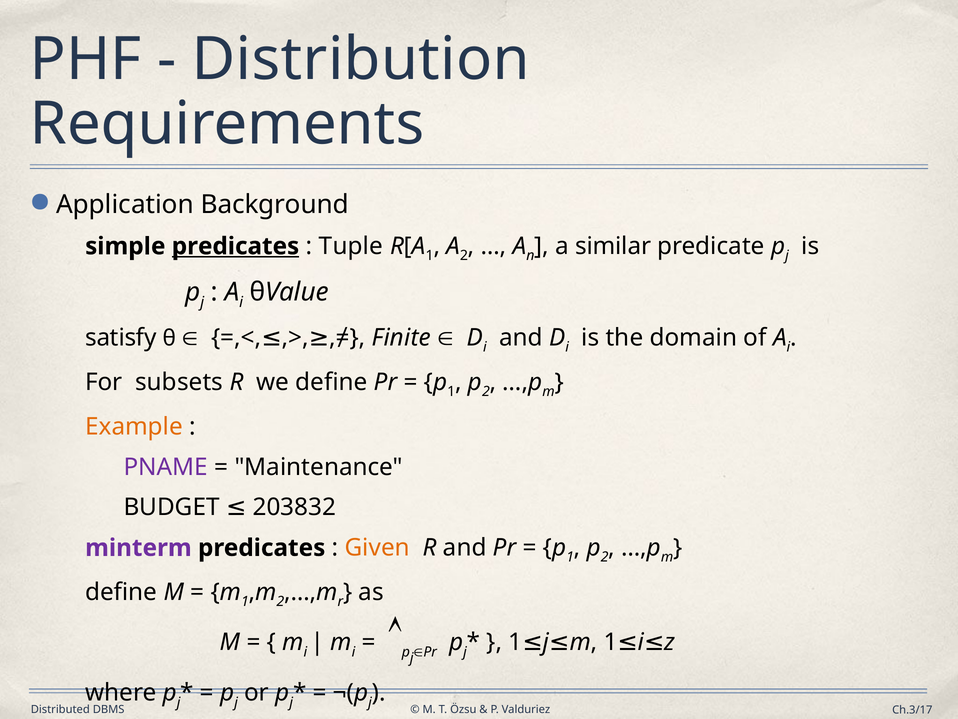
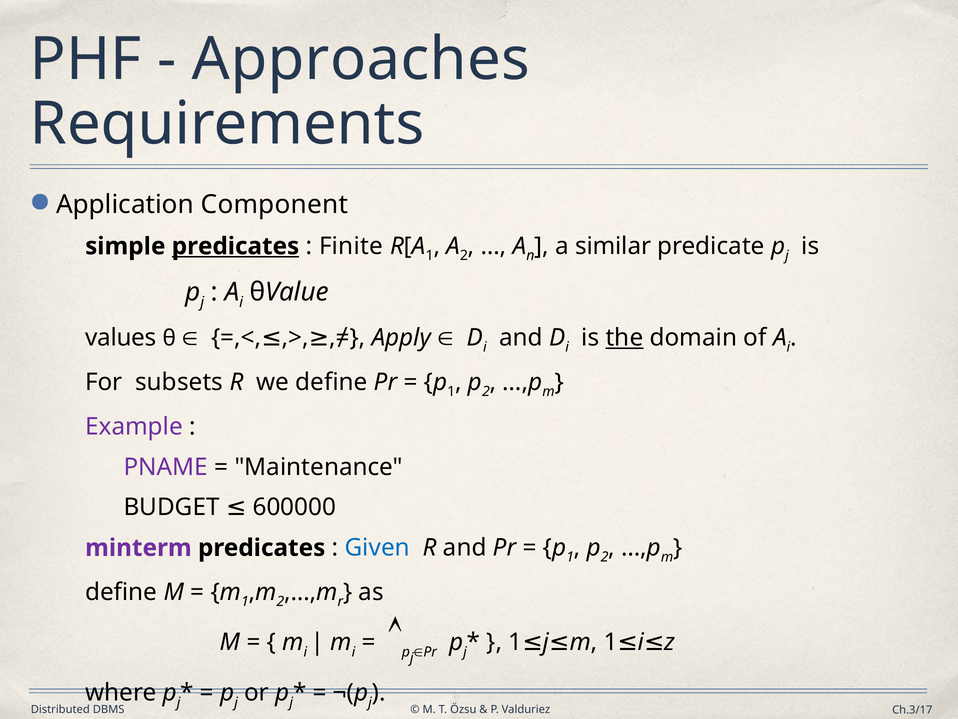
Distribution: Distribution -> Approaches
Background: Background -> Component
Tuple: Tuple -> Finite
Finite: Finite -> Apply
the underline: none -> present
satisfy: satisfy -> values
Example colour: orange -> purple
203832: 203832 -> 600000
Given colour: orange -> blue
